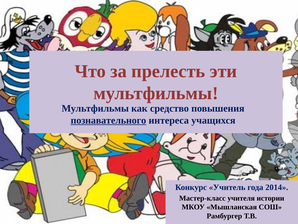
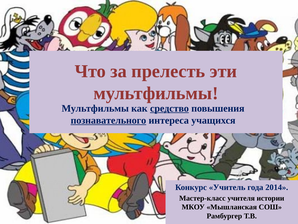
средство underline: none -> present
